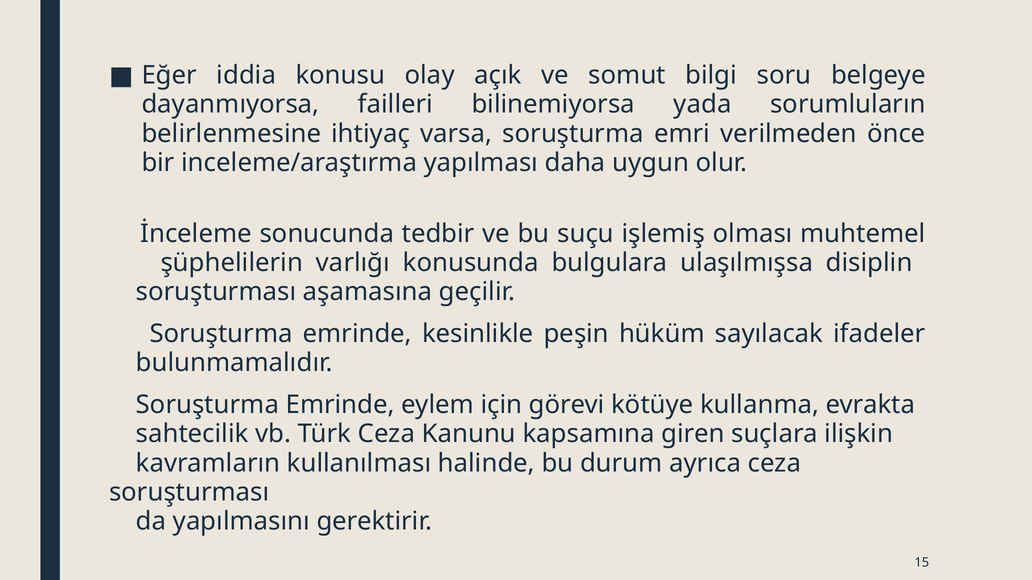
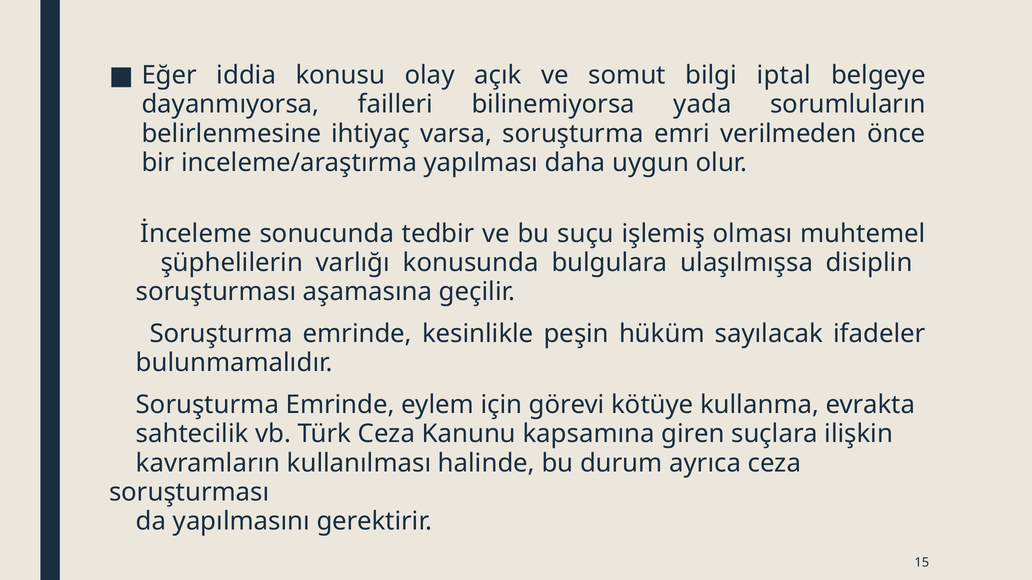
soru: soru -> iptal
